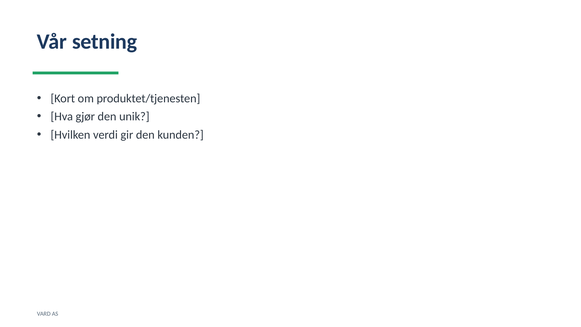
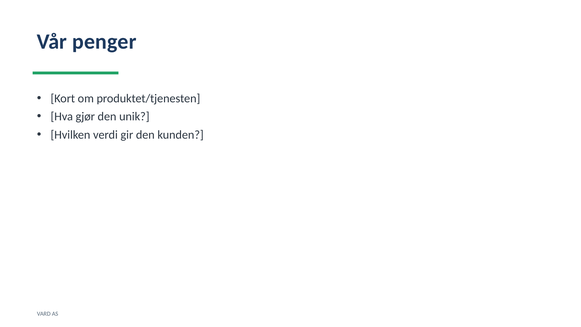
setning: setning -> penger
